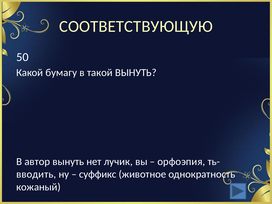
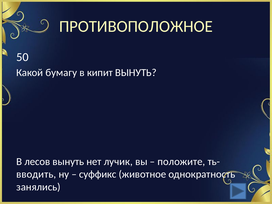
СООТВЕТСТВУЮЩУЮ: СООТВЕТСТВУЮЩУЮ -> ПРОТИВОПОЛОЖНОЕ
такой: такой -> кипит
автор: автор -> лесов
орфоэпия: орфоэпия -> положите
кожаный: кожаный -> занялись
